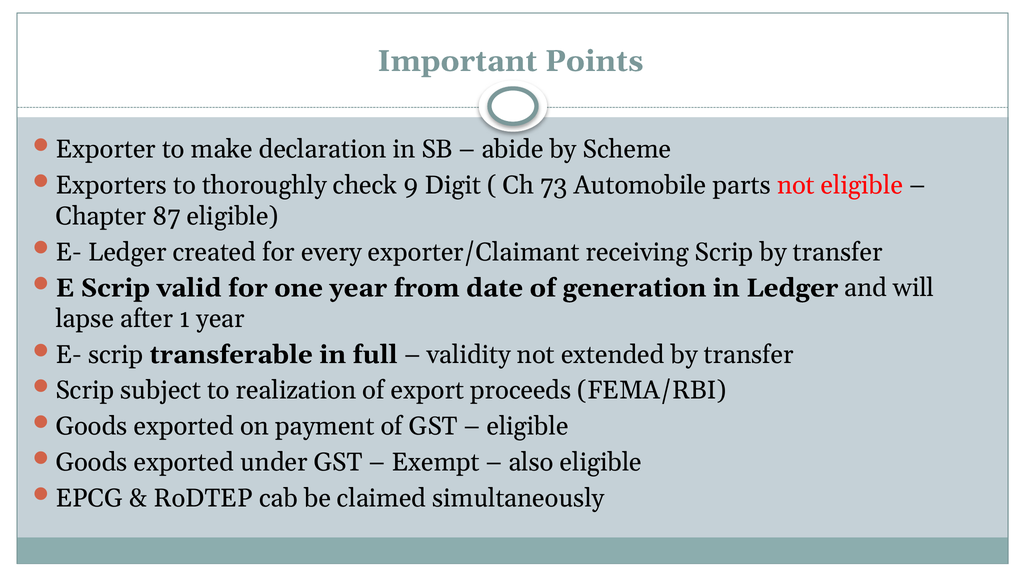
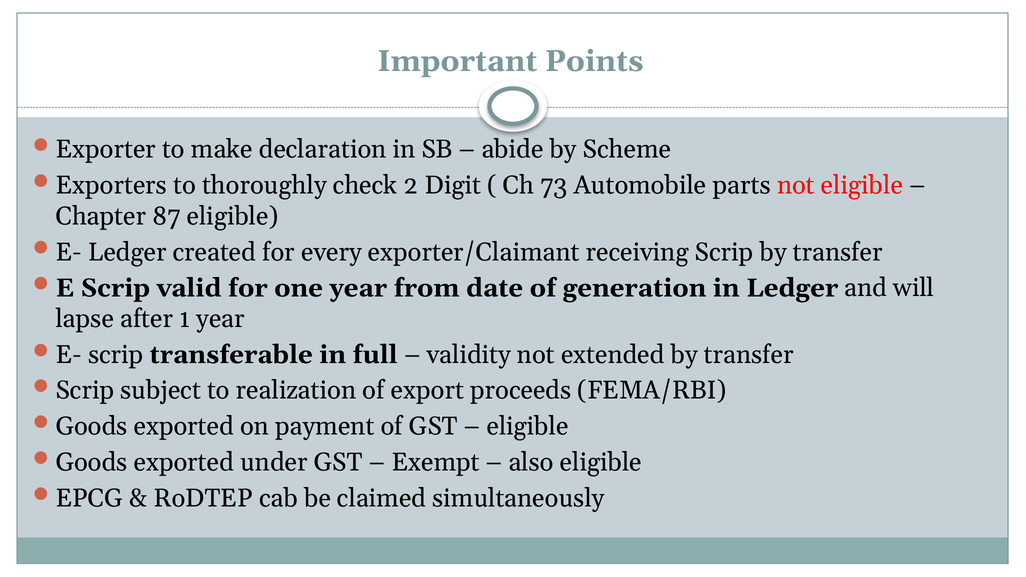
9: 9 -> 2
